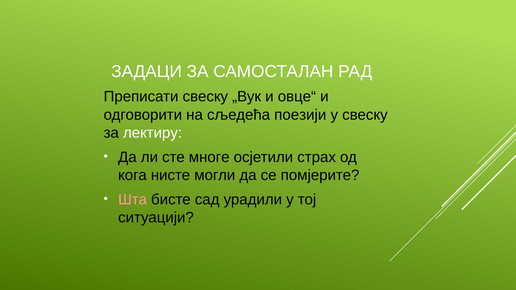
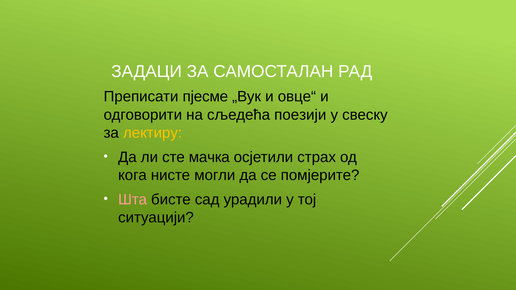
Преписати свеску: свеску -> пјесме
лектиру colour: white -> yellow
многе: многе -> мачка
